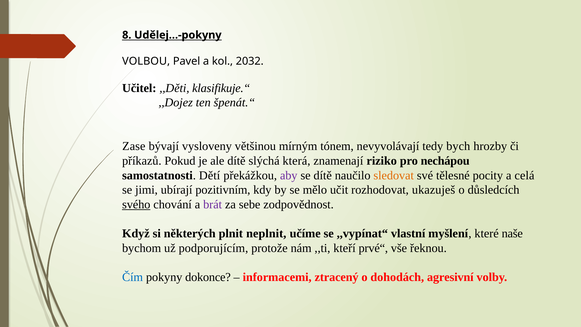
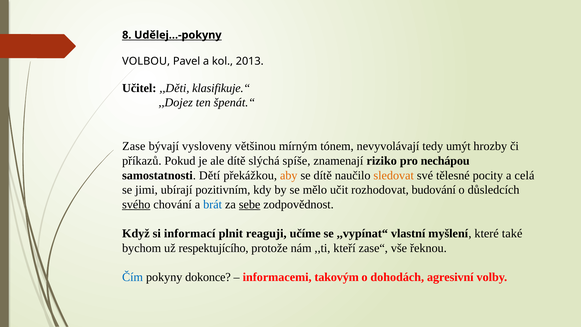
2032: 2032 -> 2013
bych: bych -> umýt
která: která -> spíše
aby colour: purple -> orange
ukazuješ: ukazuješ -> budování
brát colour: purple -> blue
sebe underline: none -> present
některých: některých -> informací
neplnit: neplnit -> reaguji
naše: naše -> také
podporujícím: podporujícím -> respektujícího
prvé“: prvé“ -> zase“
ztracený: ztracený -> takovým
